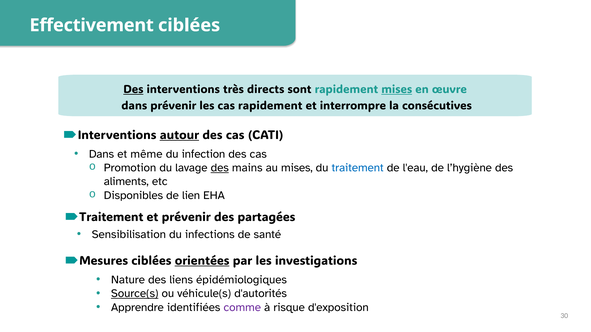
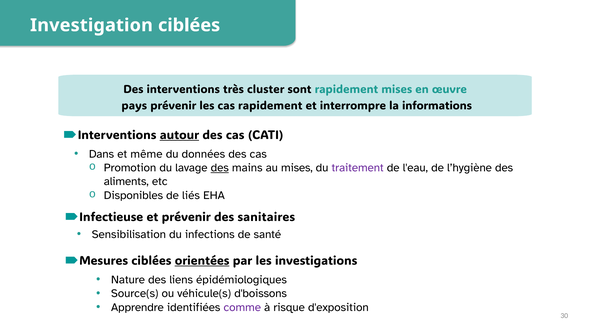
Effectivement: Effectivement -> Investigation
Des at (133, 90) underline: present -> none
directs: directs -> cluster
mises at (397, 90) underline: present -> none
dans at (134, 106): dans -> pays
consécutives: consécutives -> informations
infection: infection -> données
traitement at (358, 168) colour: blue -> purple
lien: lien -> liés
Traitement at (111, 217): Traitement -> Infectieuse
partagées: partagées -> sanitaires
Source(s underline: present -> none
d'autorités: d'autorités -> d'boissons
